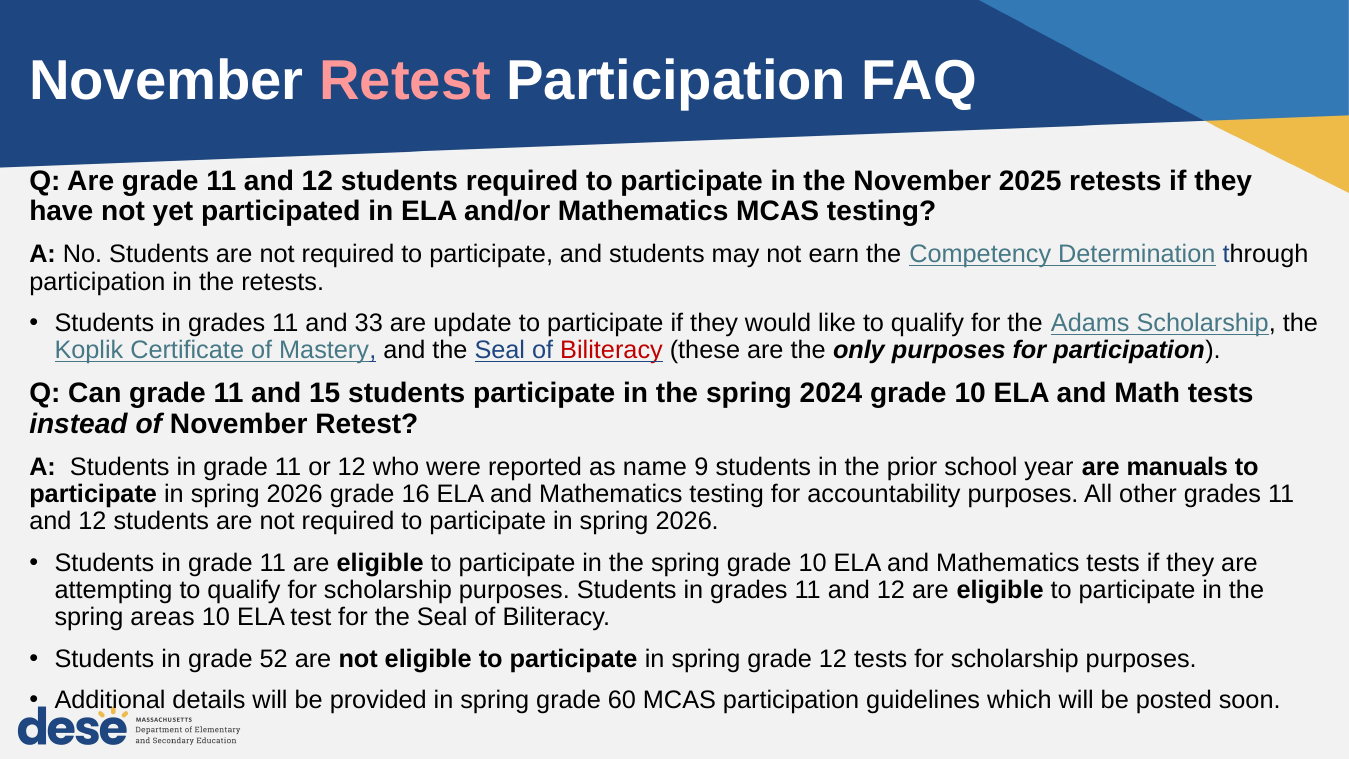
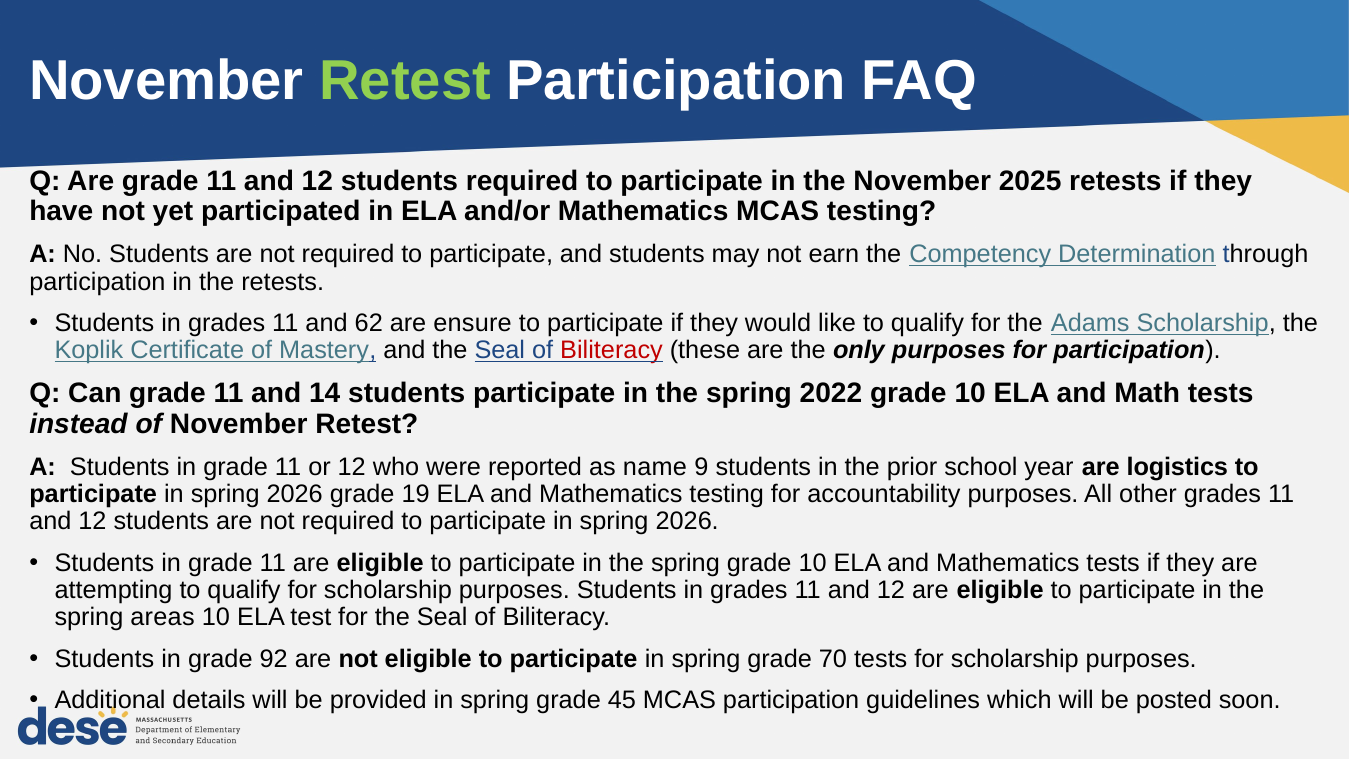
Retest at (405, 81) colour: pink -> light green
33: 33 -> 62
update: update -> ensure
15: 15 -> 14
2024: 2024 -> 2022
manuals: manuals -> logistics
16: 16 -> 19
52: 52 -> 92
grade 12: 12 -> 70
60: 60 -> 45
